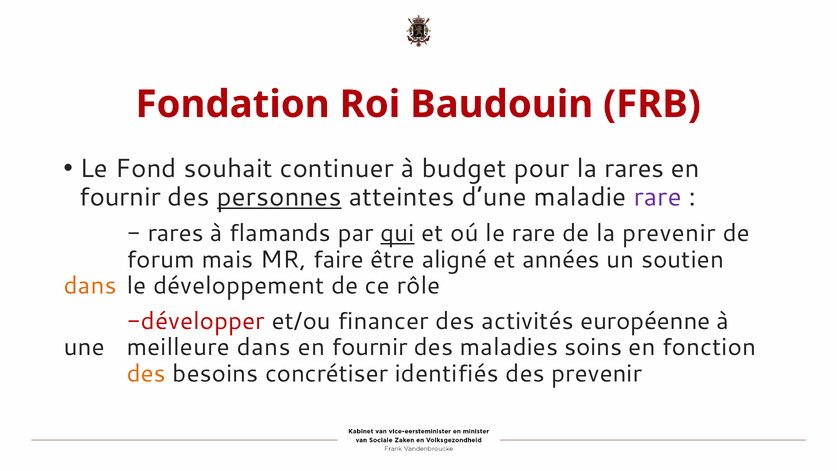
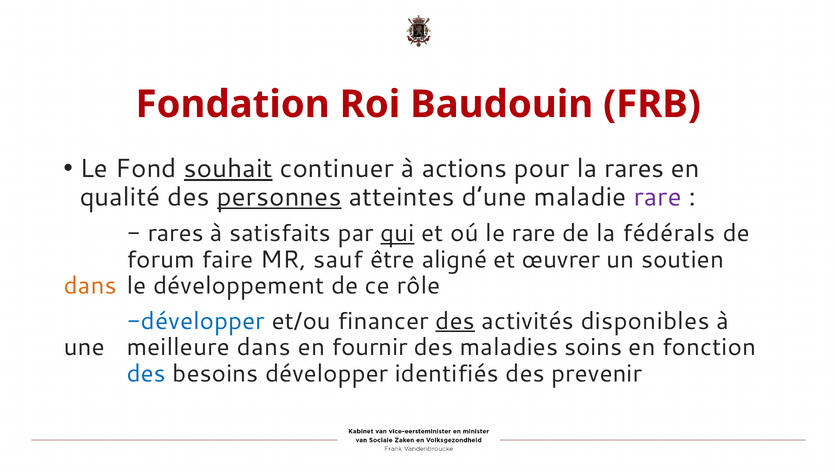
souhait underline: none -> present
budget: budget -> actions
fournir at (120, 197): fournir -> qualité
flamands: flamands -> satisfaits
la prevenir: prevenir -> fédérals
mais: mais -> faire
faire: faire -> sauf
années: années -> œuvrer
développer at (196, 321) colour: red -> blue
des at (455, 321) underline: none -> present
européenne: européenne -> disponibles
des at (146, 374) colour: orange -> blue
besoins concrétiser: concrétiser -> développer
